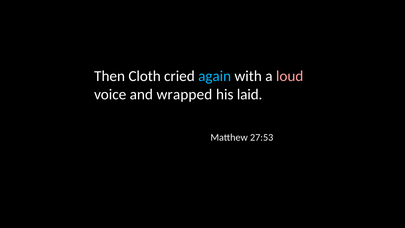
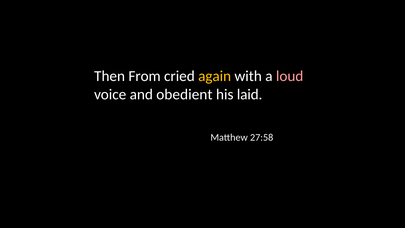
Cloth: Cloth -> From
again colour: light blue -> yellow
wrapped: wrapped -> obedient
27:53: 27:53 -> 27:58
